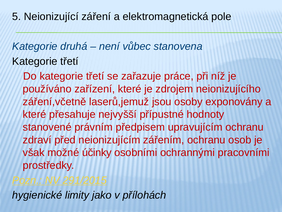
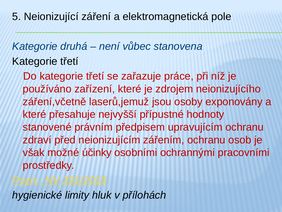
jako: jako -> hluk
